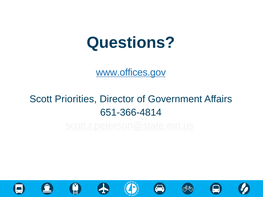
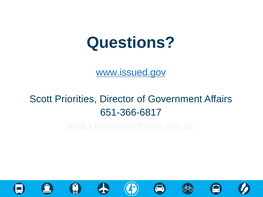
www.offices.gov: www.offices.gov -> www.issued.gov
651-366-4814: 651-366-4814 -> 651-366-6817
